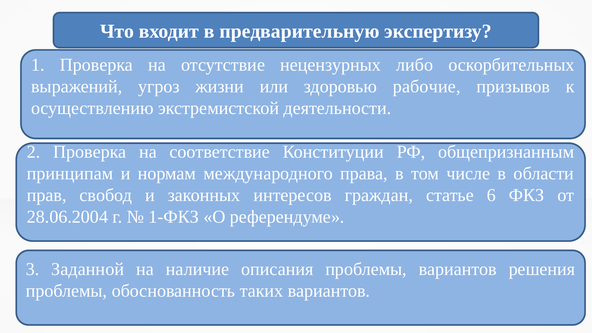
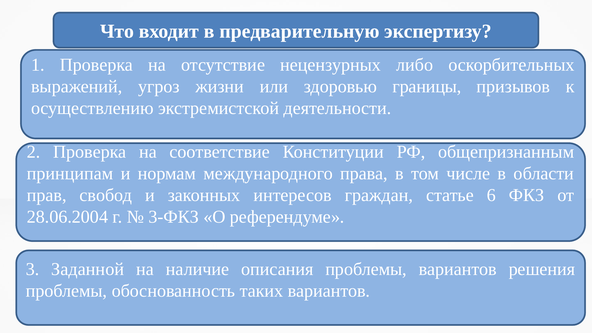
рабочие: рабочие -> границы
1-ФКЗ: 1-ФКЗ -> 3-ФКЗ
